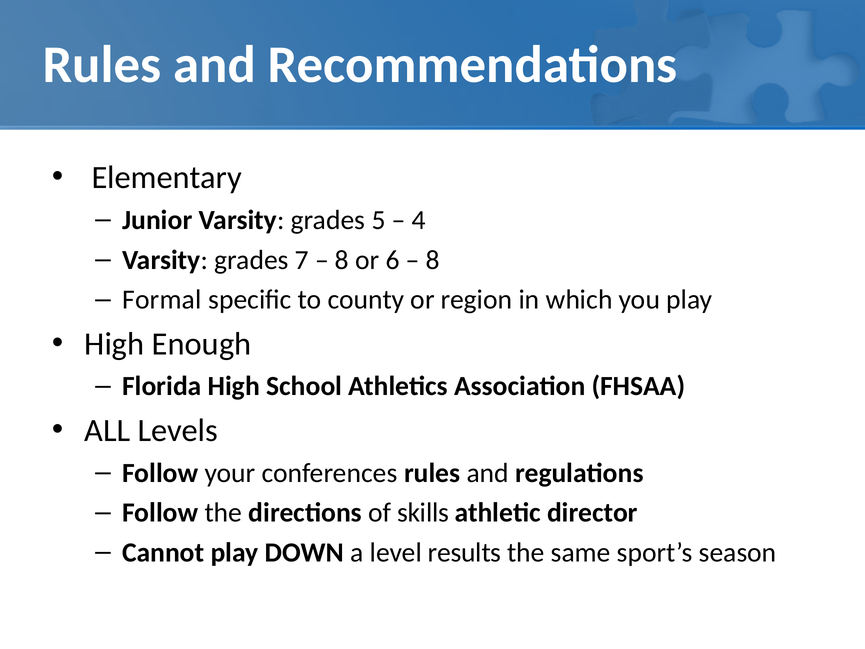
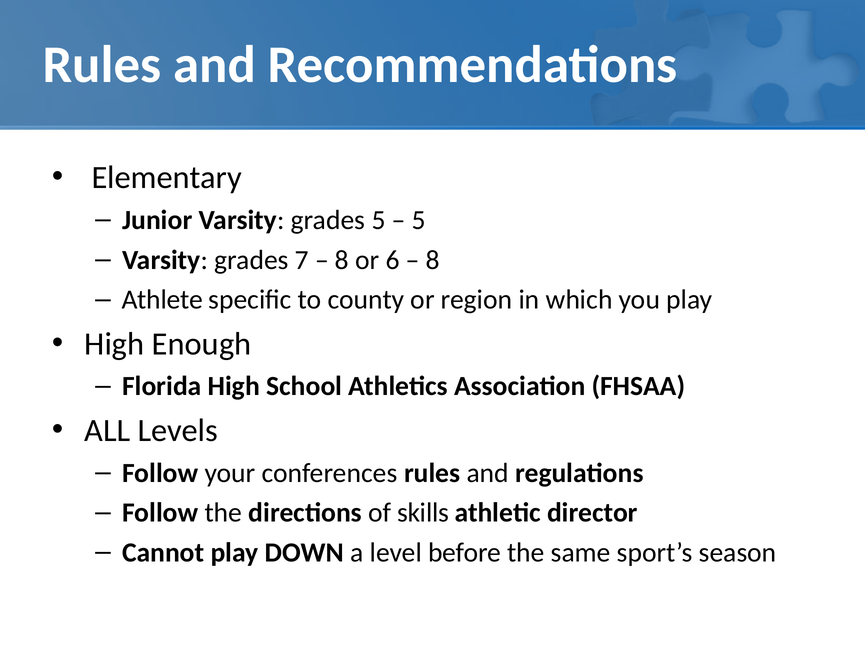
4 at (419, 220): 4 -> 5
Formal: Formal -> Athlete
results: results -> before
